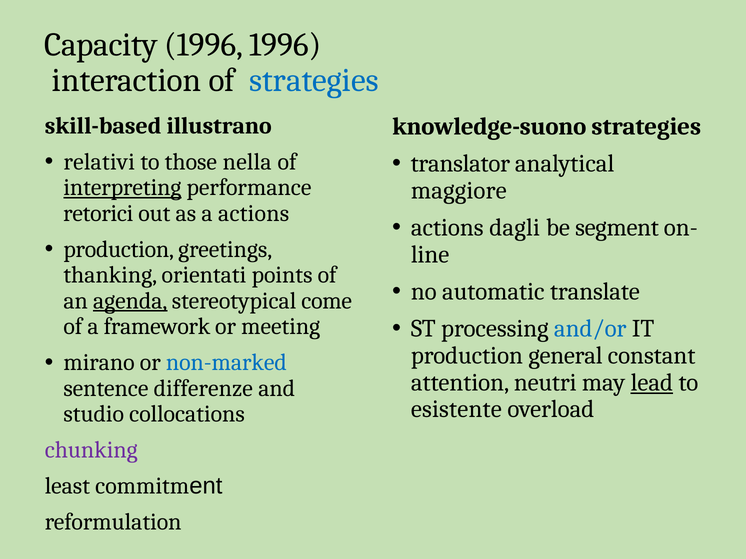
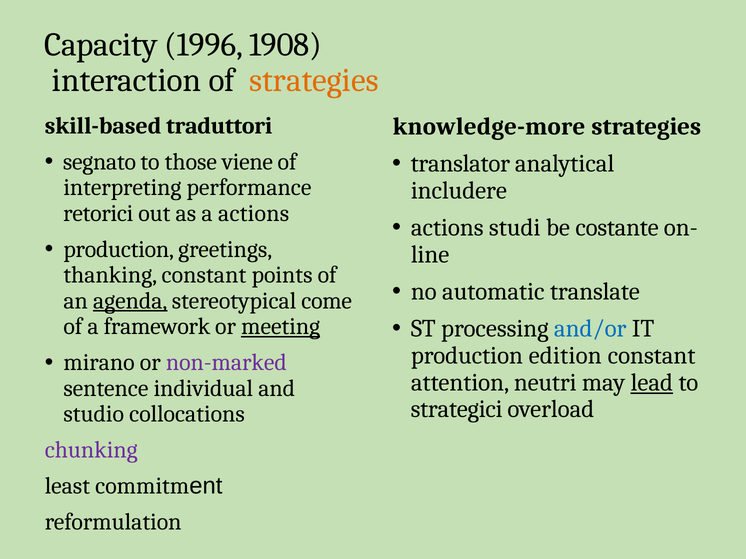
1996 1996: 1996 -> 1908
strategies at (314, 81) colour: blue -> orange
illustrano: illustrano -> traduttori
knowledge-suono: knowledge-suono -> knowledge-more
relativi: relativi -> segnato
nella: nella -> viene
interpreting underline: present -> none
maggiore: maggiore -> includere
dagli: dagli -> studi
segment: segment -> costante
thanking orientati: orientati -> constant
meeting underline: none -> present
general: general -> edition
non-marked colour: blue -> purple
differenze: differenze -> individual
esistente: esistente -> strategici
